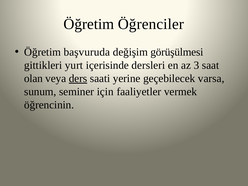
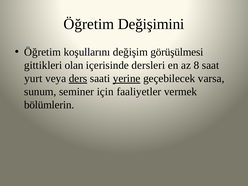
Öğrenciler: Öğrenciler -> Değişimini
başvuruda: başvuruda -> koşullarını
yurt: yurt -> olan
3: 3 -> 8
olan: olan -> yurt
yerine underline: none -> present
öğrencinin: öğrencinin -> bölümlerin
